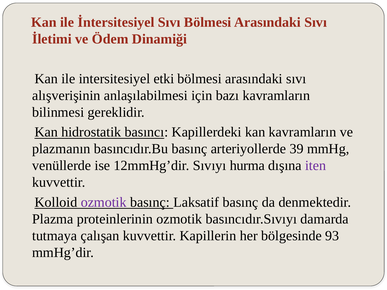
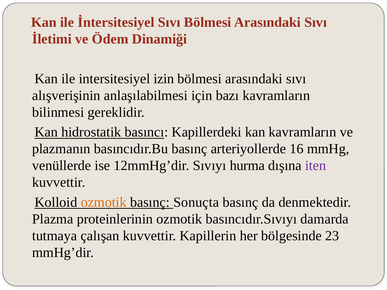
etki: etki -> izin
39: 39 -> 16
ozmotik at (104, 202) colour: purple -> orange
Laksatif: Laksatif -> Sonuçta
93: 93 -> 23
